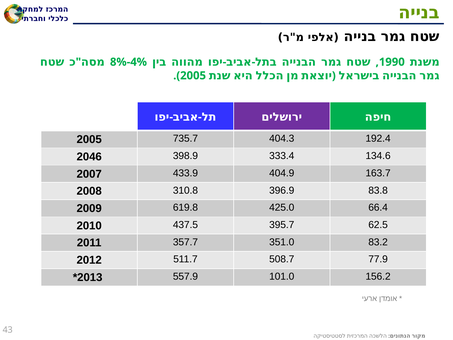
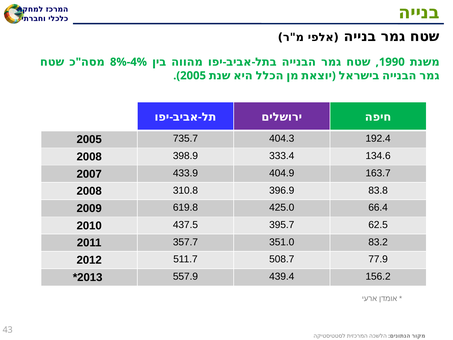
2046 at (89, 157): 2046 -> 2008
101.0: 101.0 -> 439.4
